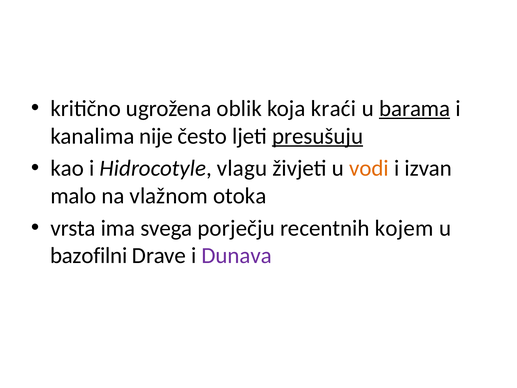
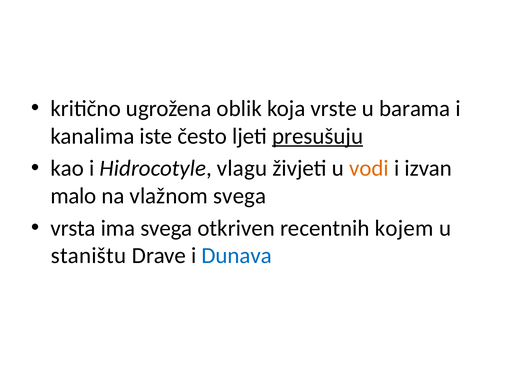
kraći: kraći -> vrste
barama underline: present -> none
nije: nije -> iste
vlažnom otoka: otoka -> svega
porječju: porječju -> otkriven
bazofilni: bazofilni -> staništu
Dunava colour: purple -> blue
